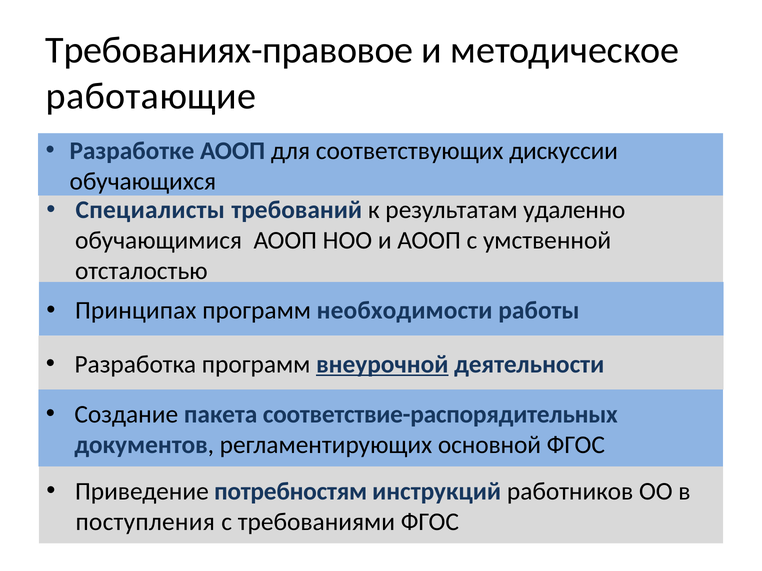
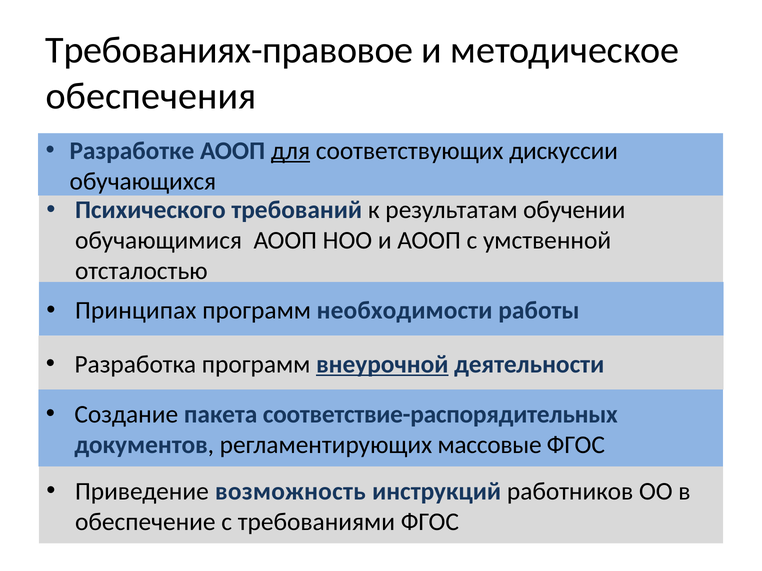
работающие: работающие -> обеспечения
для underline: none -> present
Специалисты: Специалисты -> Психического
удаленно: удаленно -> обучении
основной: основной -> массовые
потребностям: потребностям -> возможность
поступления: поступления -> обеспечение
